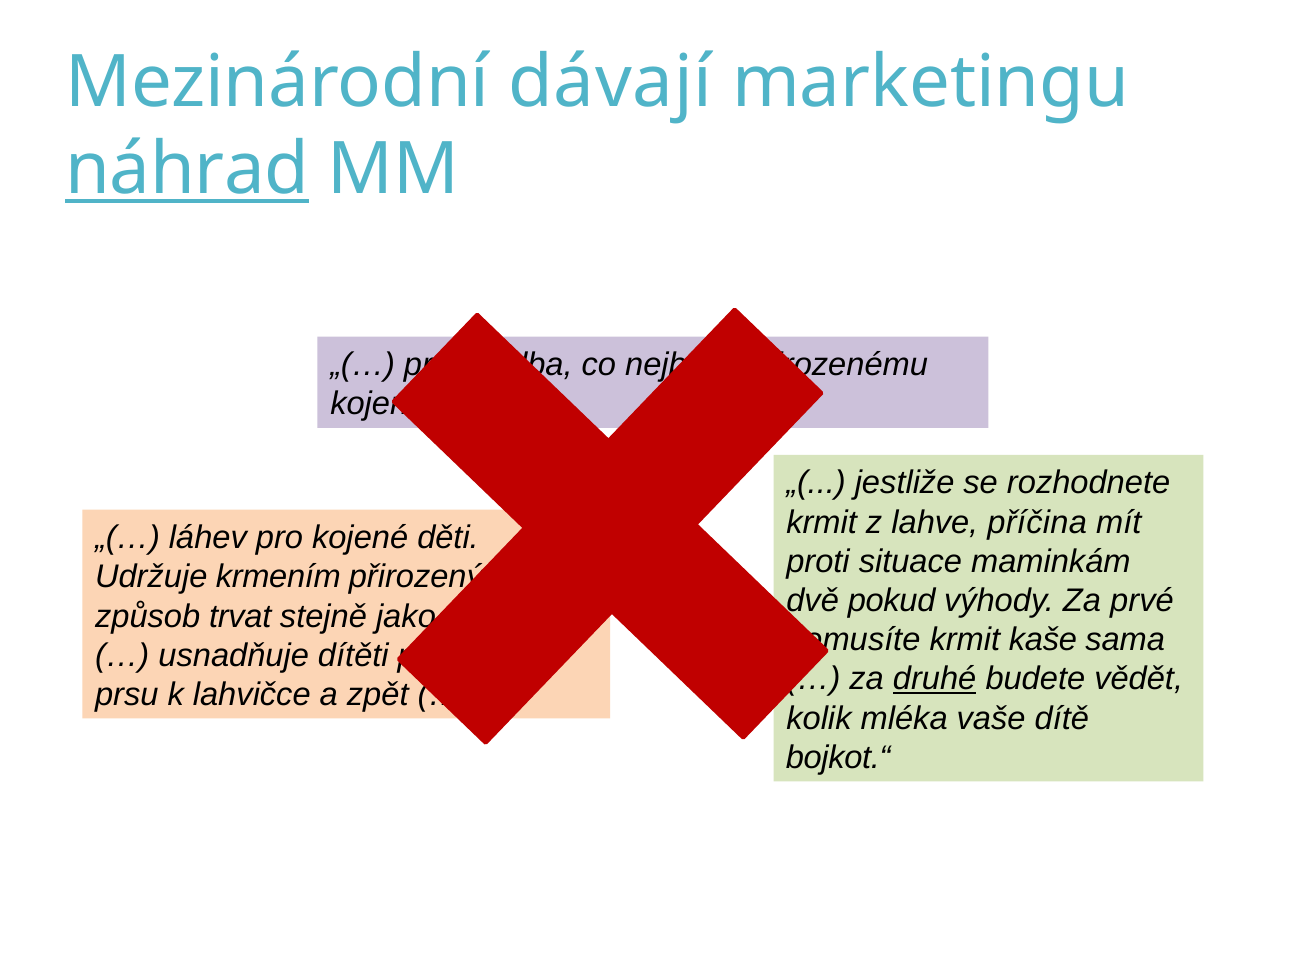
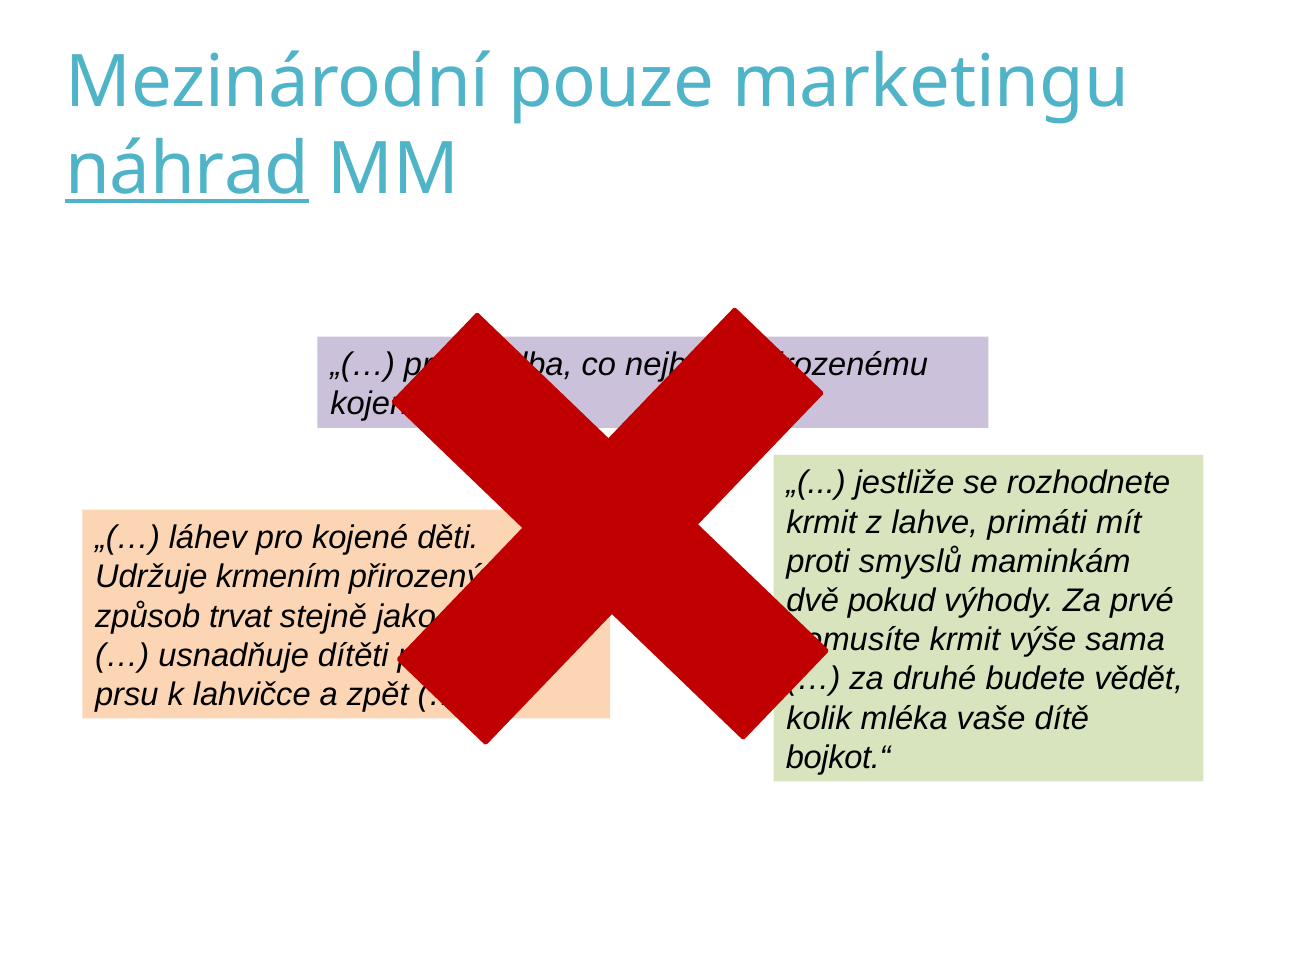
dávají: dávají -> pouze
příčina: příčina -> primáti
situace: situace -> smyslů
kaše: kaše -> výše
druhé underline: present -> none
